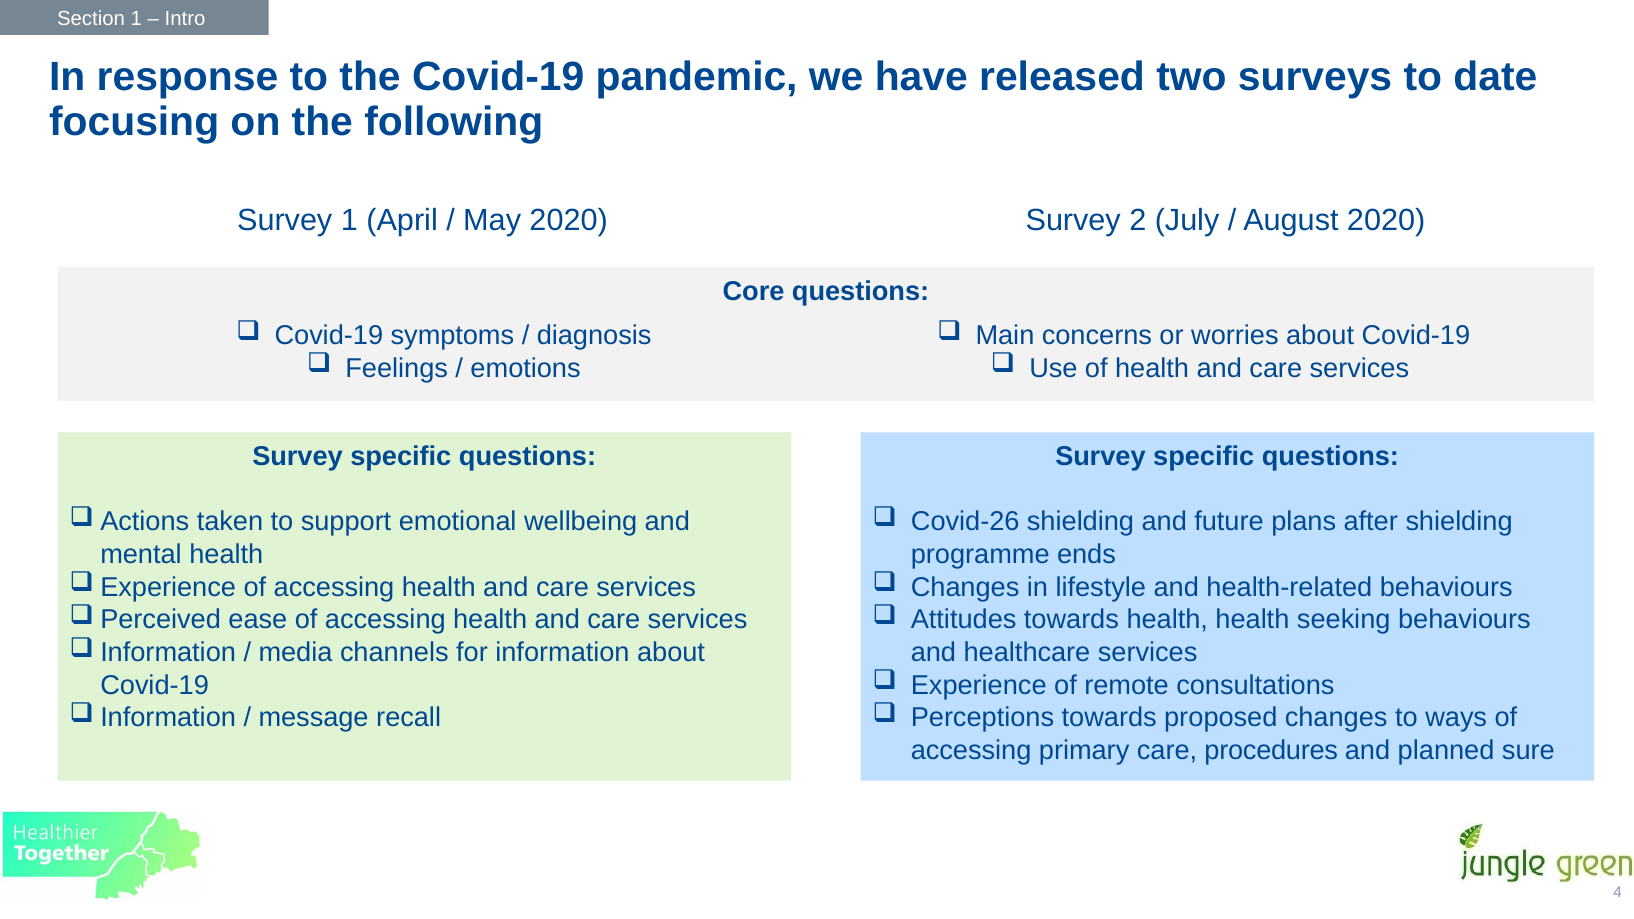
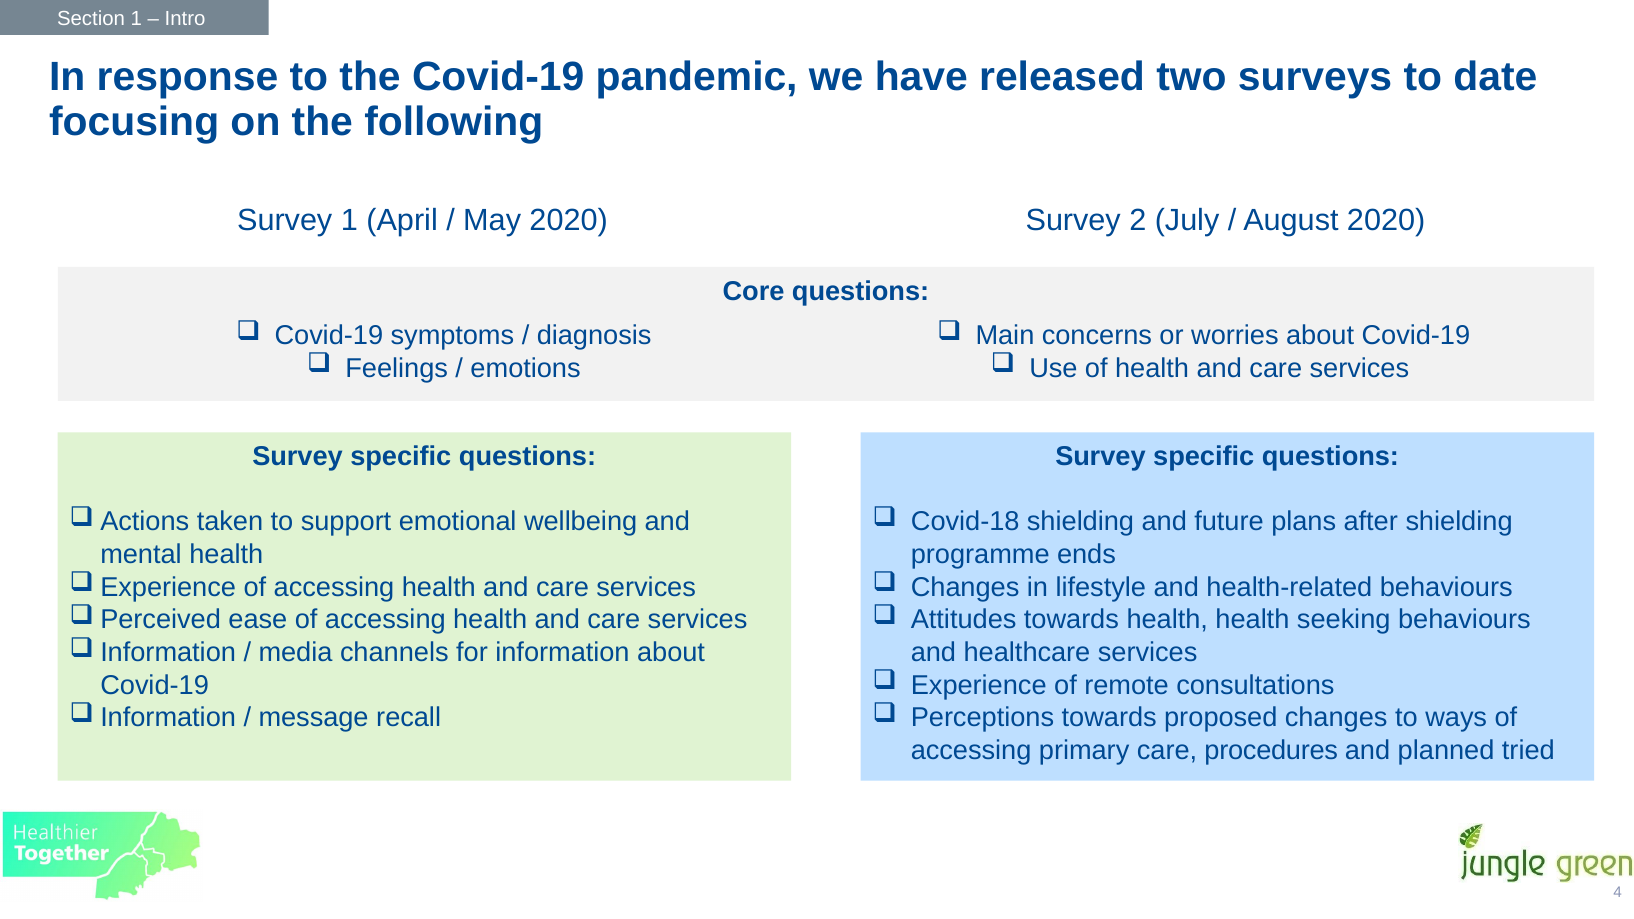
Covid-26: Covid-26 -> Covid-18
sure: sure -> tried
